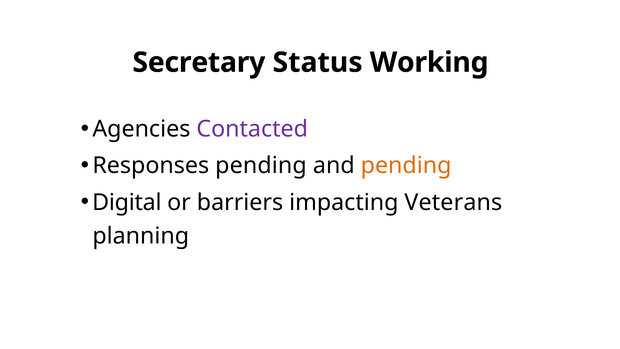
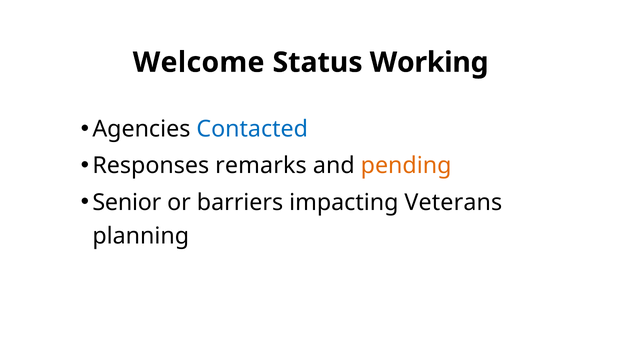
Secretary: Secretary -> Welcome
Contacted colour: purple -> blue
Responses pending: pending -> remarks
Digital: Digital -> Senior
